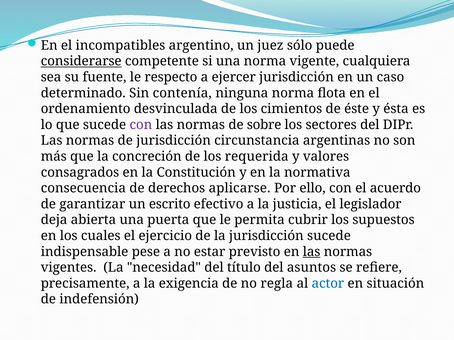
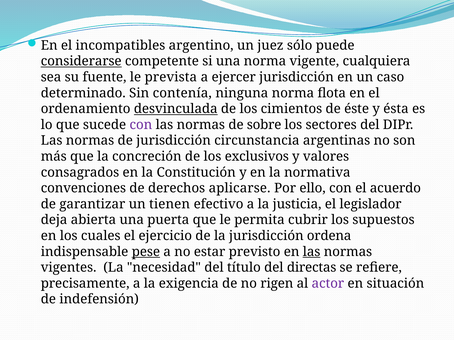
respecto: respecto -> prevista
desvinculada underline: none -> present
requerida: requerida -> exclusivos
consecuencia: consecuencia -> convenciones
escrito: escrito -> tienen
jurisdicción sucede: sucede -> ordena
pese underline: none -> present
asuntos: asuntos -> directas
regla: regla -> rigen
actor colour: blue -> purple
